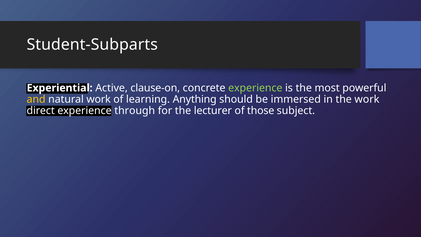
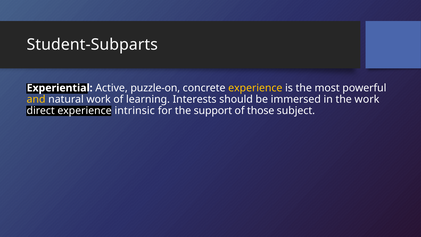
clause-on: clause-on -> puzzle-on
experience at (255, 88) colour: light green -> yellow
Anything: Anything -> Interests
through: through -> intrinsic
lecturer: lecturer -> support
